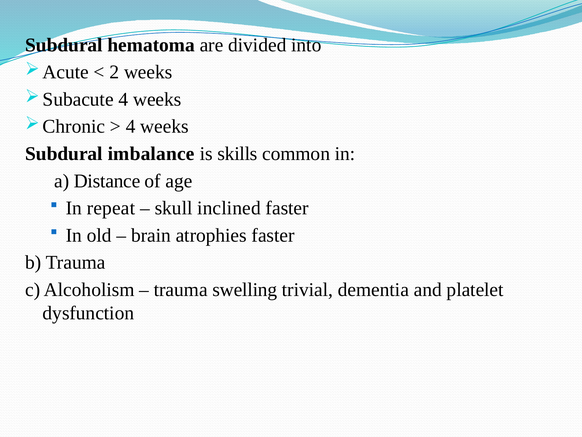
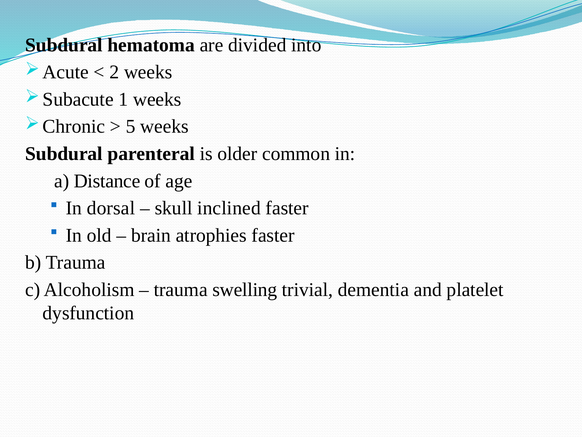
4 at (123, 99): 4 -> 1
4 at (131, 126): 4 -> 5
imbalance: imbalance -> parenteral
skills: skills -> older
repeat: repeat -> dorsal
